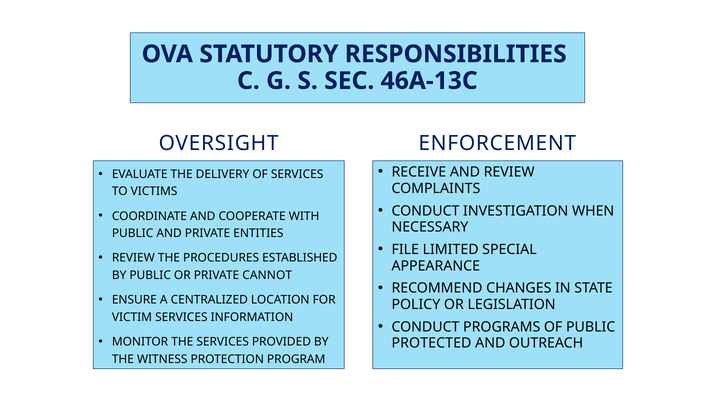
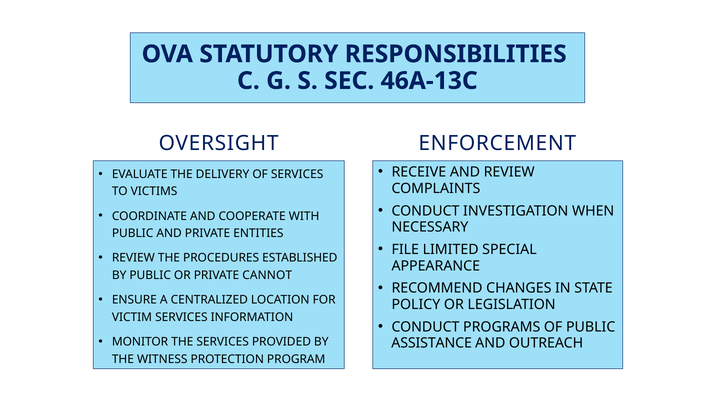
PROTECTED: PROTECTED -> ASSISTANCE
